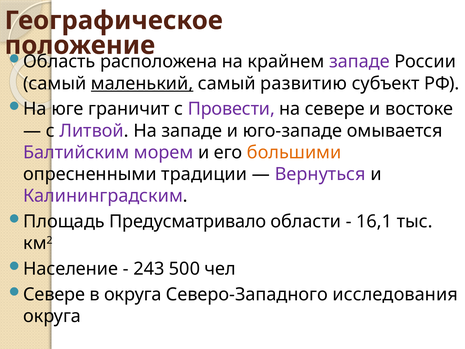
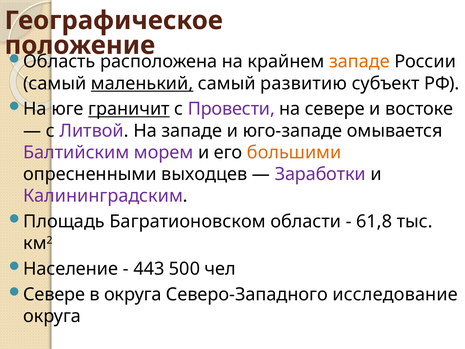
западе at (359, 62) colour: purple -> orange
граничит underline: none -> present
традиции: традиции -> выходцев
Вернуться: Вернуться -> Заработки
Предусматривало: Предусматривало -> Багратионовском
16,1: 16,1 -> 61,8
243: 243 -> 443
исследования: исследования -> исследование
